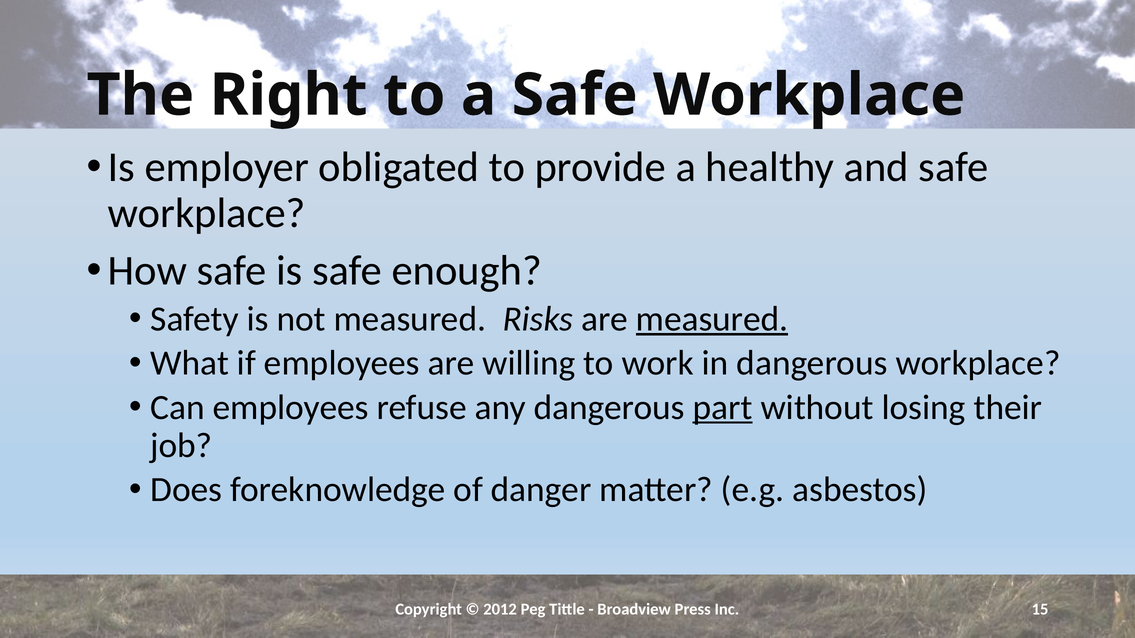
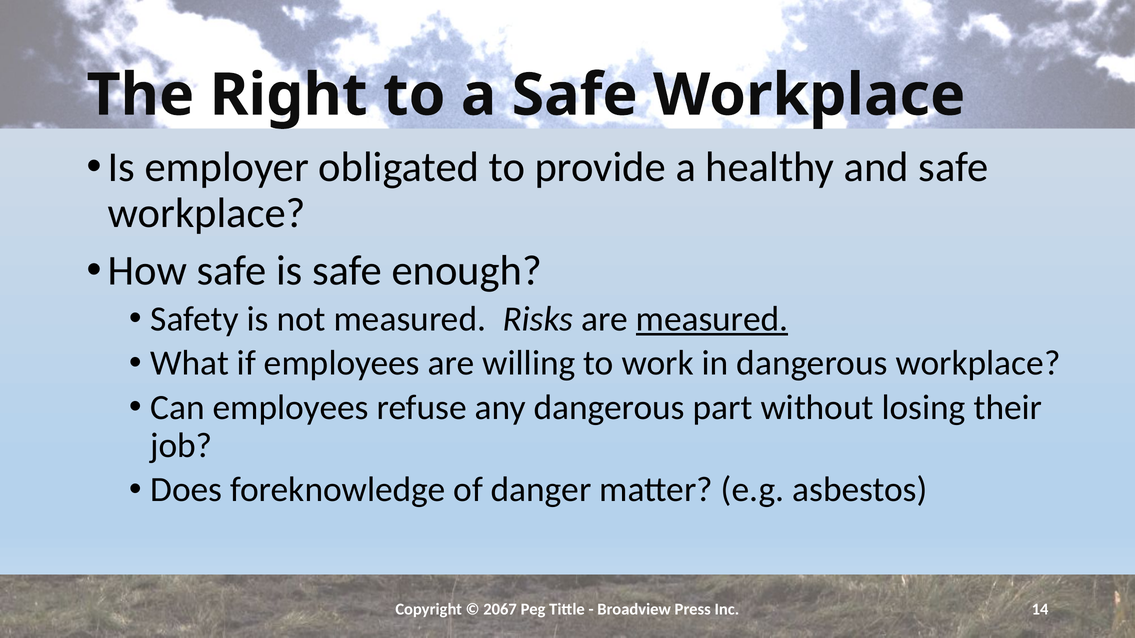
part underline: present -> none
2012: 2012 -> 2067
15: 15 -> 14
